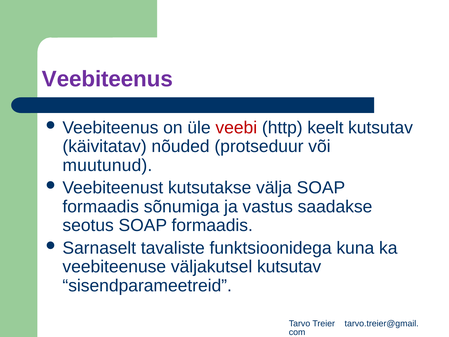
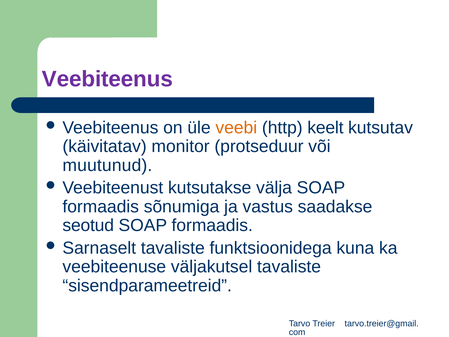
veebi colour: red -> orange
nõuded: nõuded -> monitor
seotus: seotus -> seotud
väljakutsel kutsutav: kutsutav -> tavaliste
